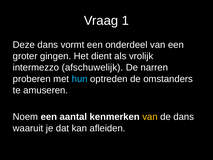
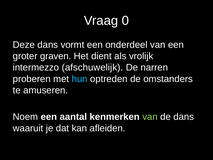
1: 1 -> 0
gingen: gingen -> graven
van at (150, 117) colour: yellow -> light green
